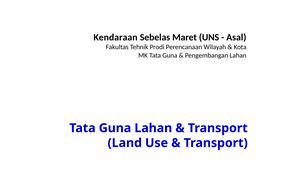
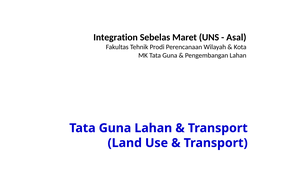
Kendaraan: Kendaraan -> Integration
